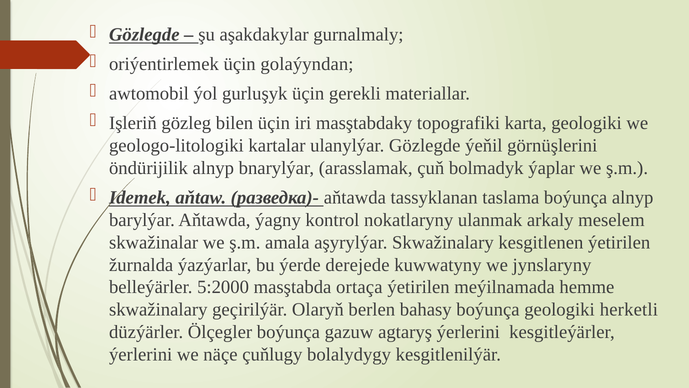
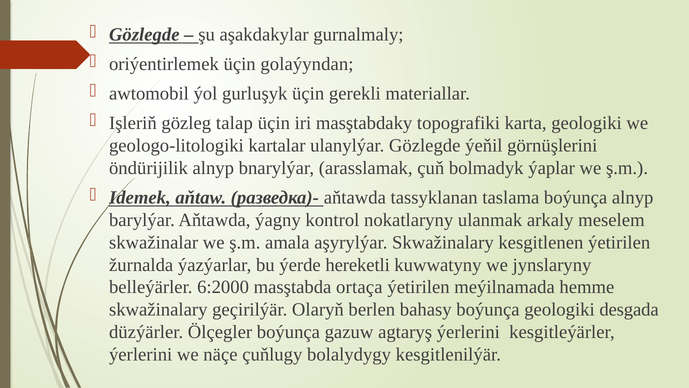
bilen: bilen -> talap
derejede: derejede -> hereketli
5:2000: 5:2000 -> 6:2000
herketli: herketli -> desgada
